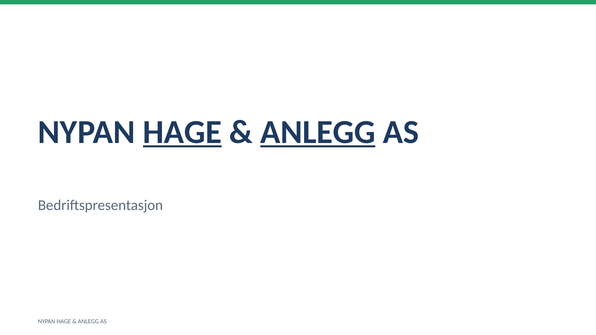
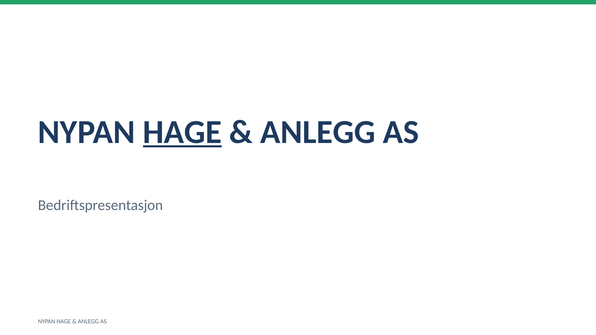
ANLEGG at (318, 132) underline: present -> none
